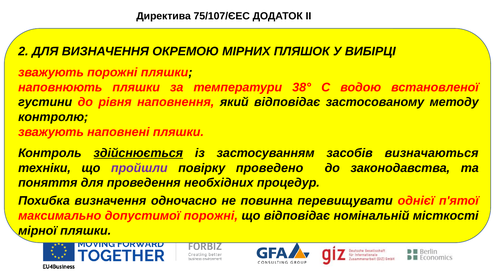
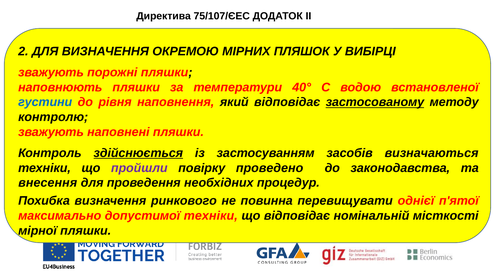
38°: 38° -> 40°
густини colour: black -> blue
застосованому underline: none -> present
поняття: поняття -> внесення
одночасно: одночасно -> ринкового
допустимої порожні: порожні -> техніки
